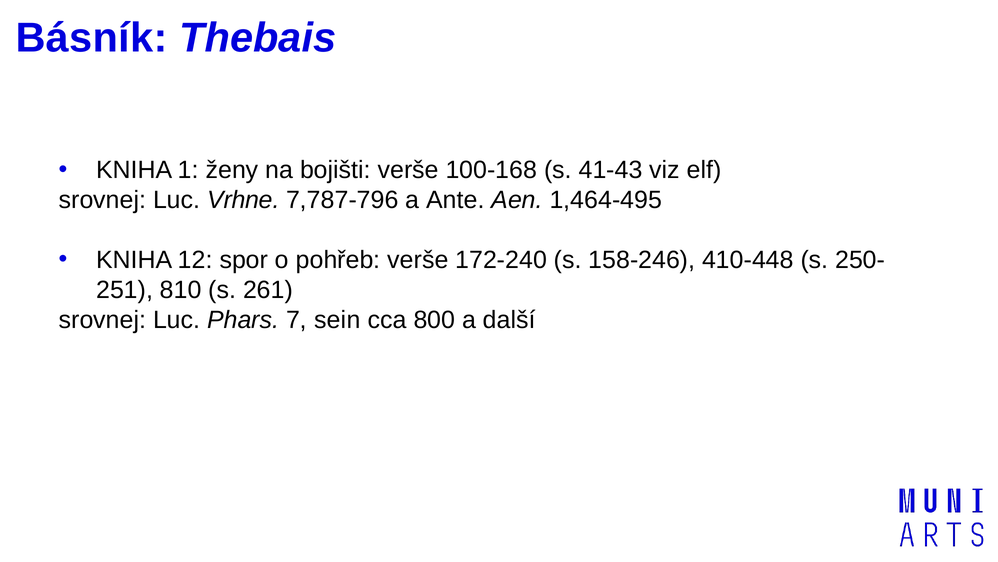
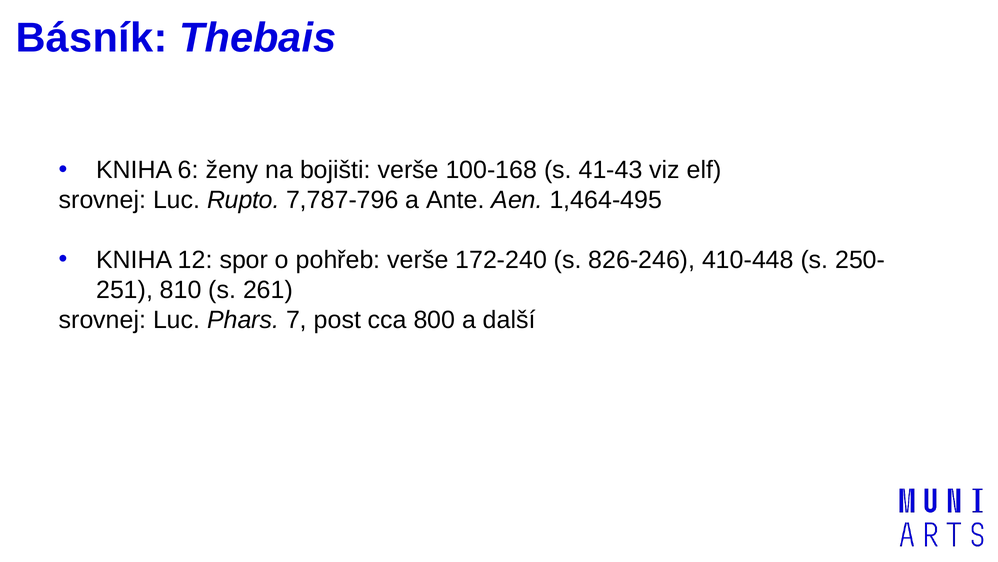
1: 1 -> 6
Vrhne: Vrhne -> Rupto
158-246: 158-246 -> 826-246
sein: sein -> post
